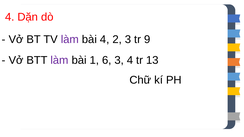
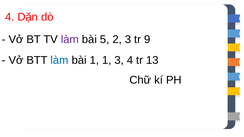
bài 4: 4 -> 5
làm at (60, 60) colour: purple -> blue
1 6: 6 -> 1
